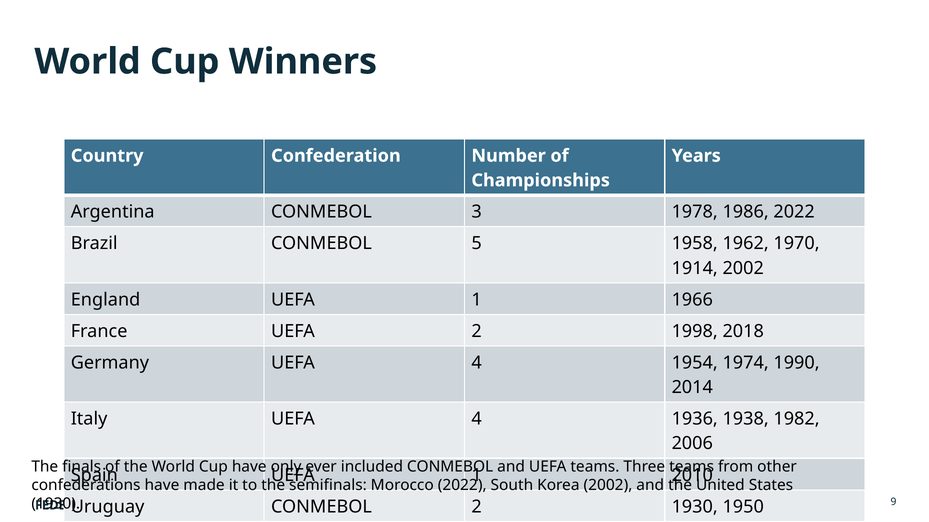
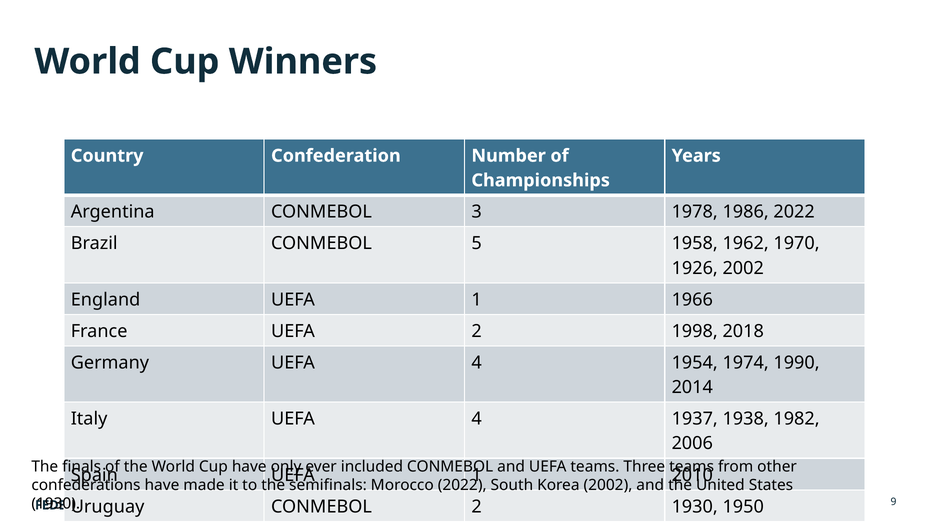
1914: 1914 -> 1926
1936: 1936 -> 1937
